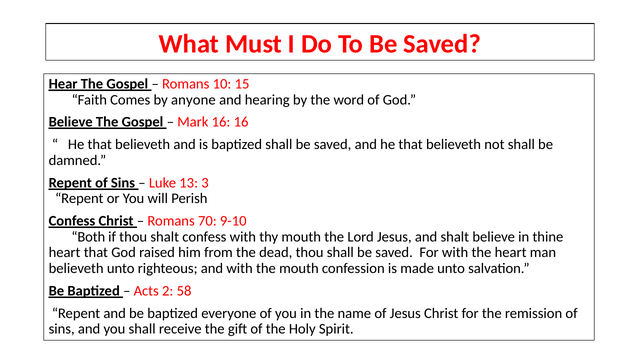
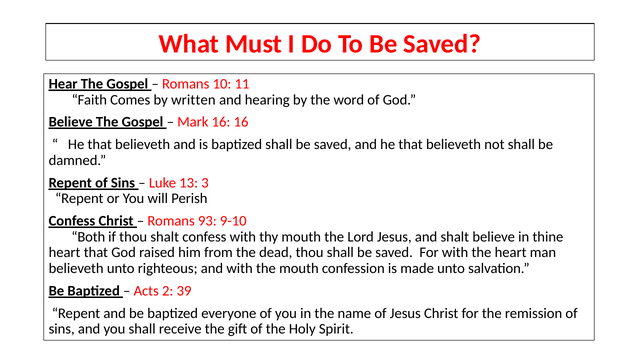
15: 15 -> 11
anyone: anyone -> written
70: 70 -> 93
58: 58 -> 39
